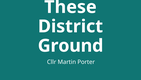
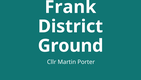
These: These -> Frank
